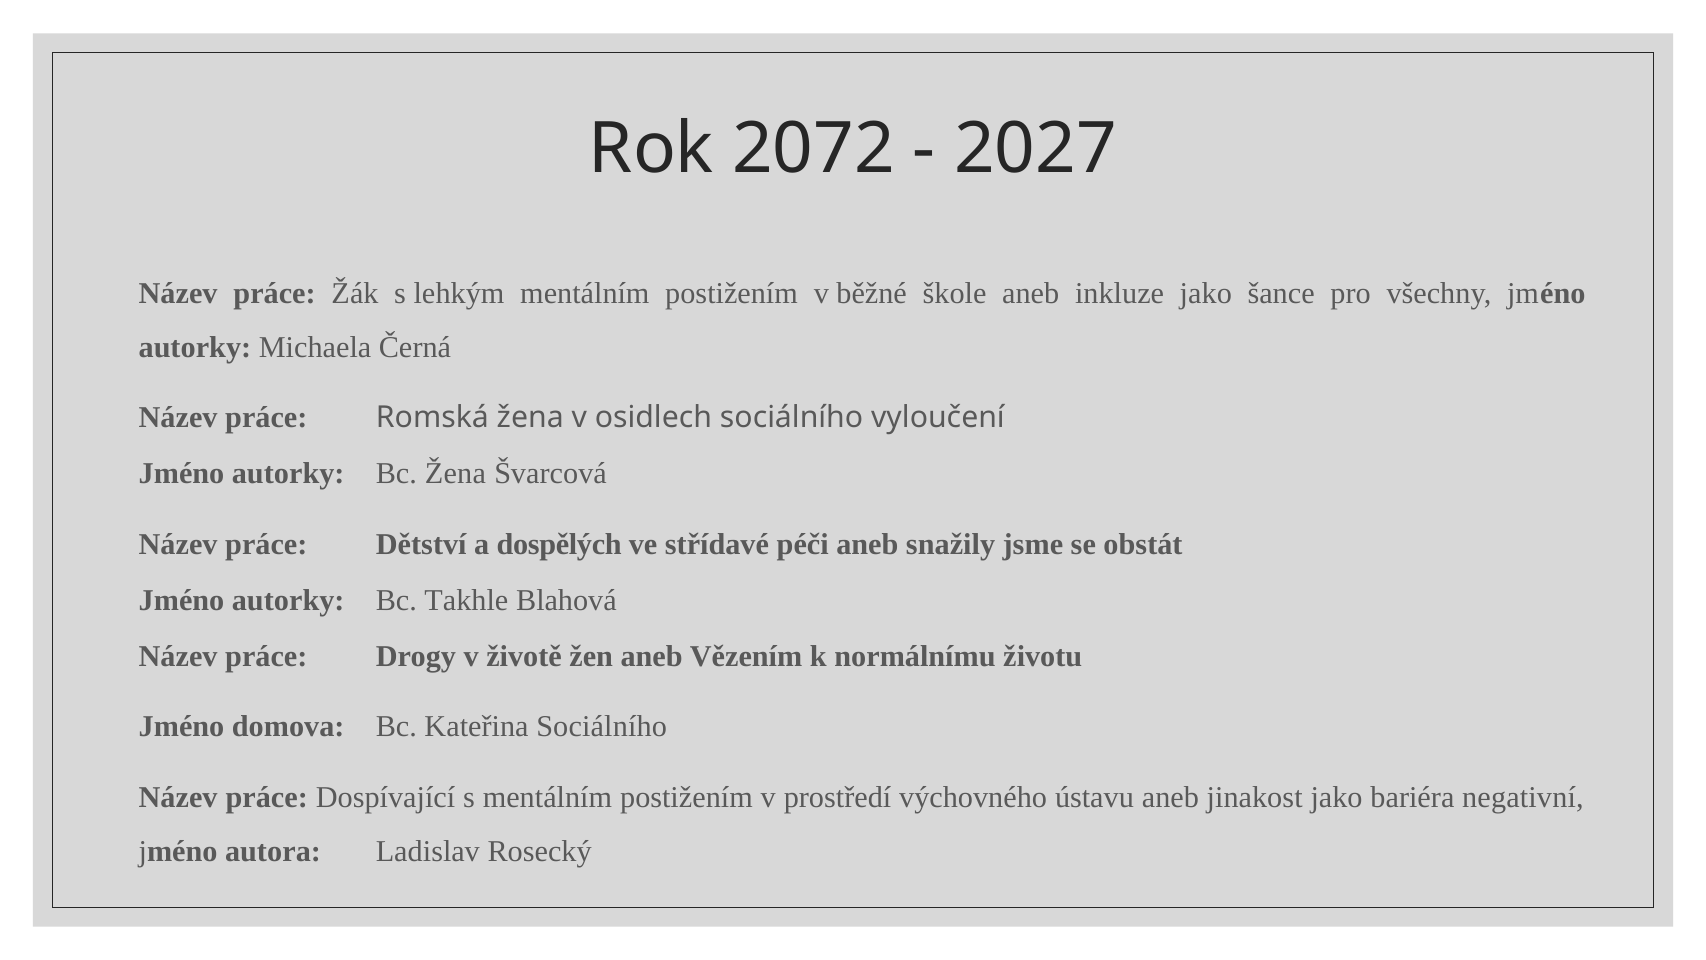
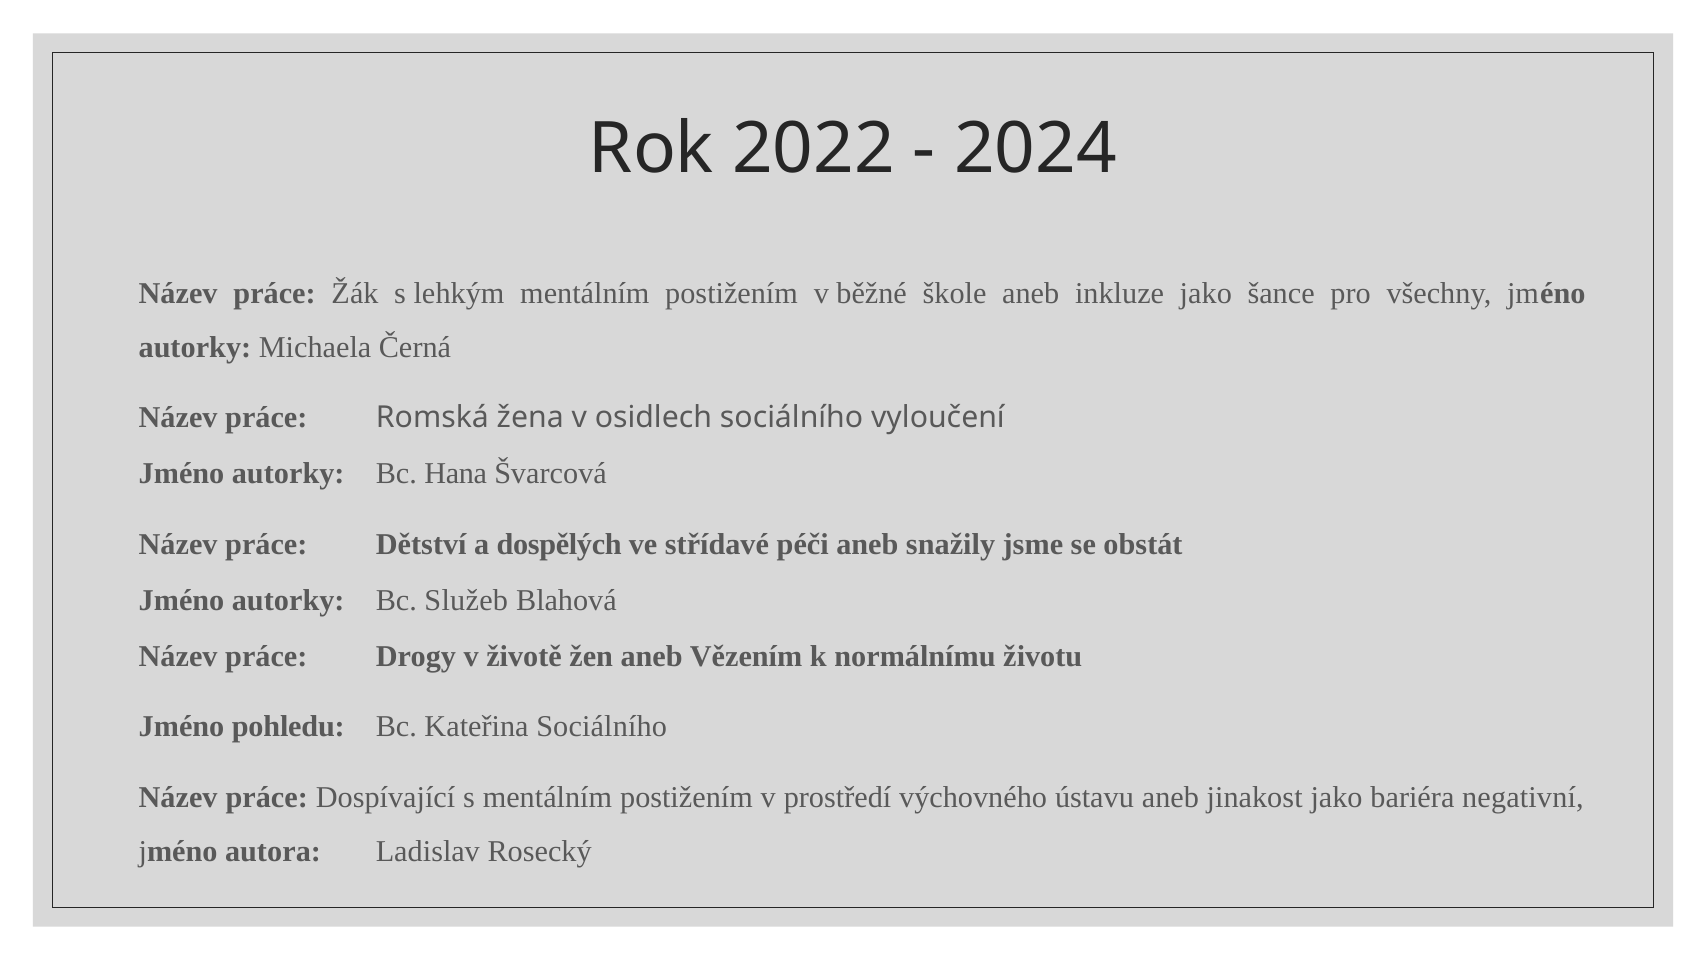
2072: 2072 -> 2022
2027: 2027 -> 2024
Bc Žena: Žena -> Hana
Takhle: Takhle -> Služeb
domova: domova -> pohledu
